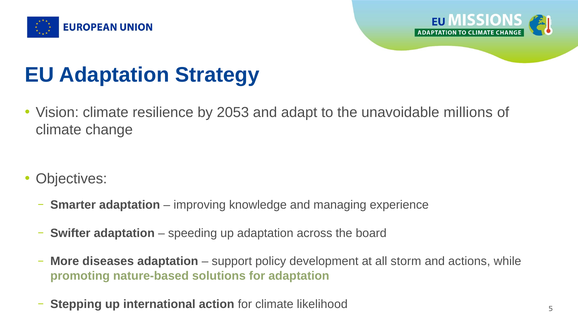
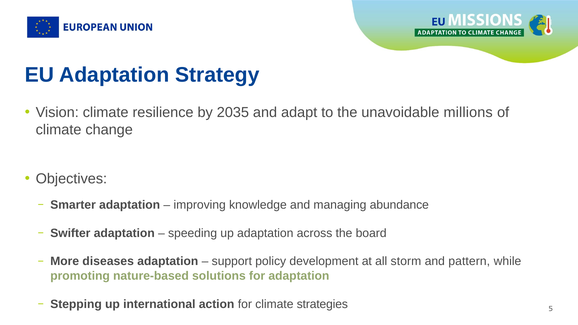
2053: 2053 -> 2035
experience: experience -> abundance
actions: actions -> pattern
likelihood: likelihood -> strategies
